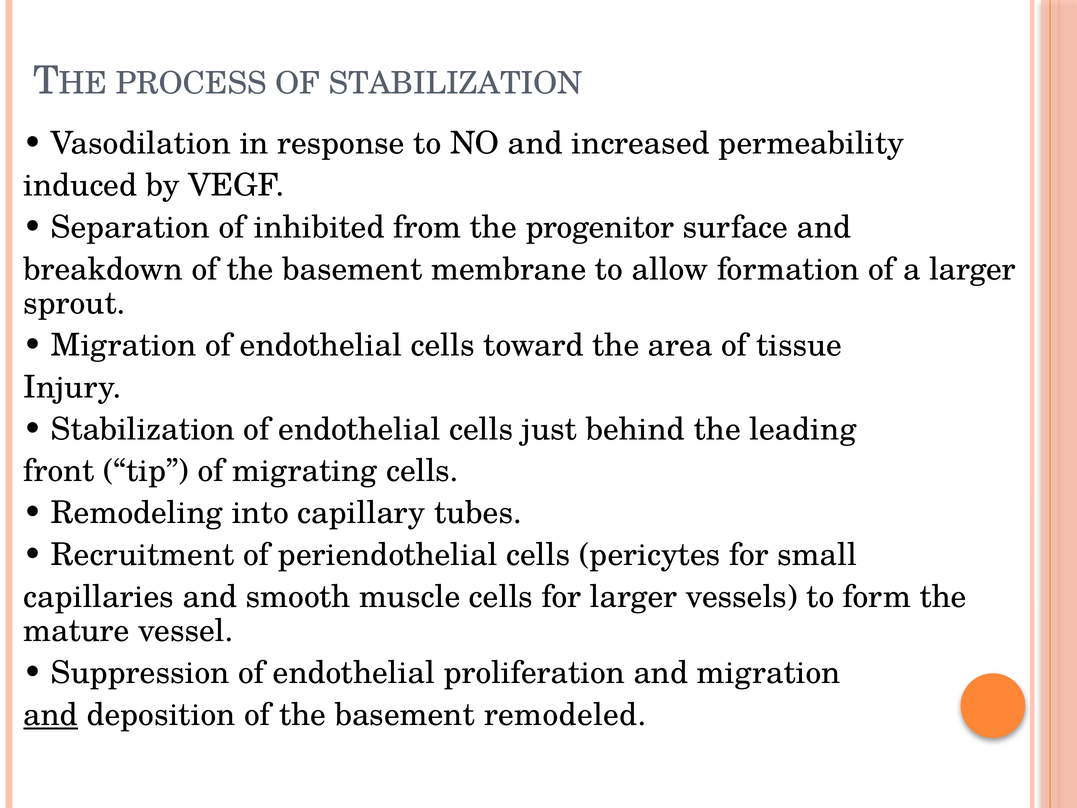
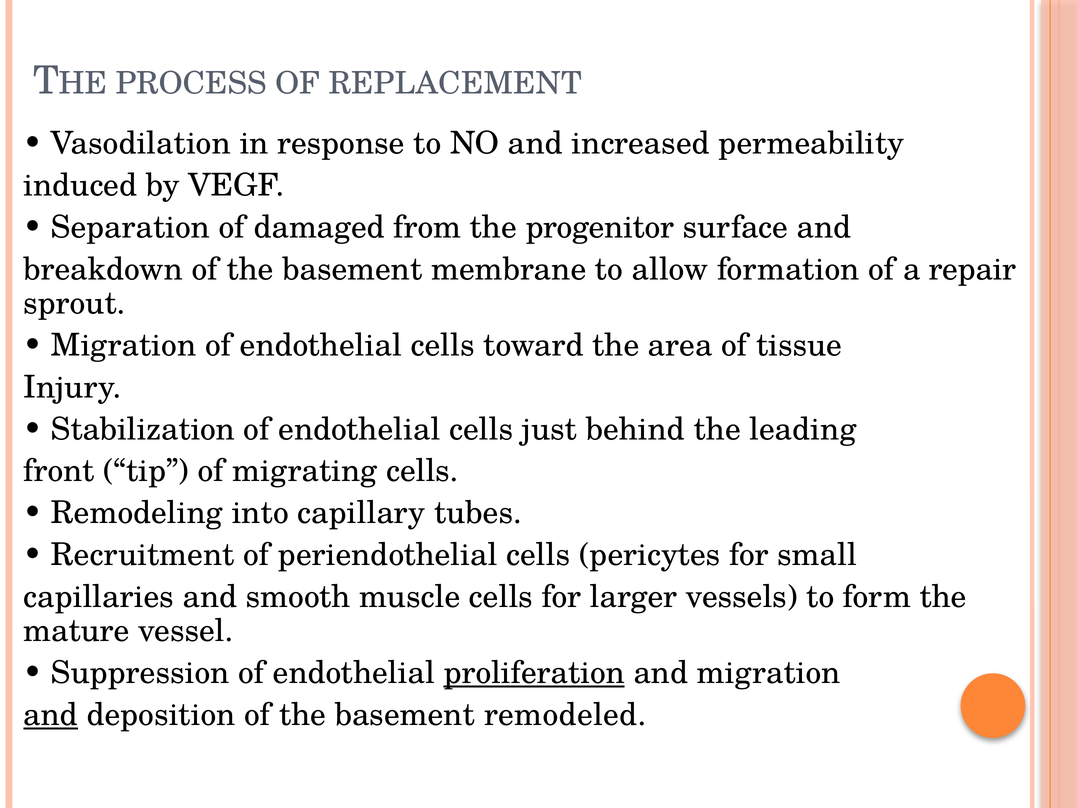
OF STABILIZATION: STABILIZATION -> REPLACEMENT
inhibited: inhibited -> damaged
a larger: larger -> repair
proliferation underline: none -> present
